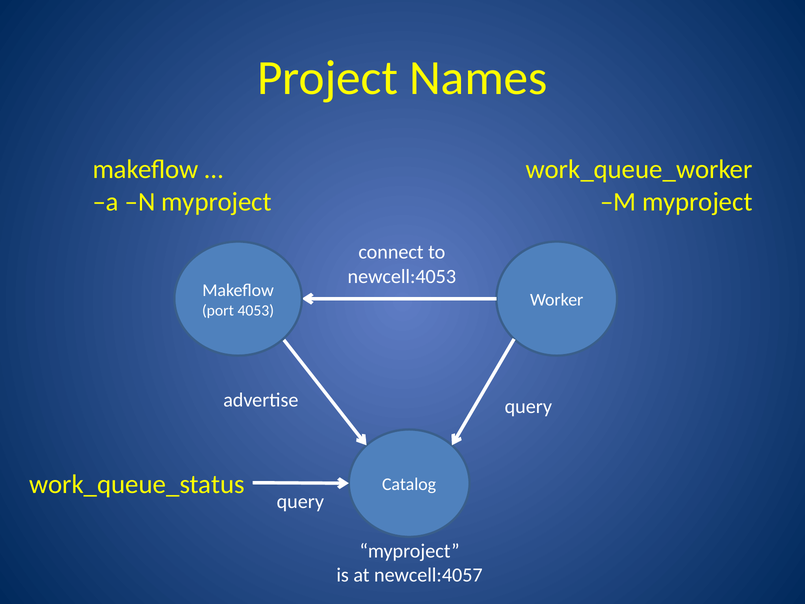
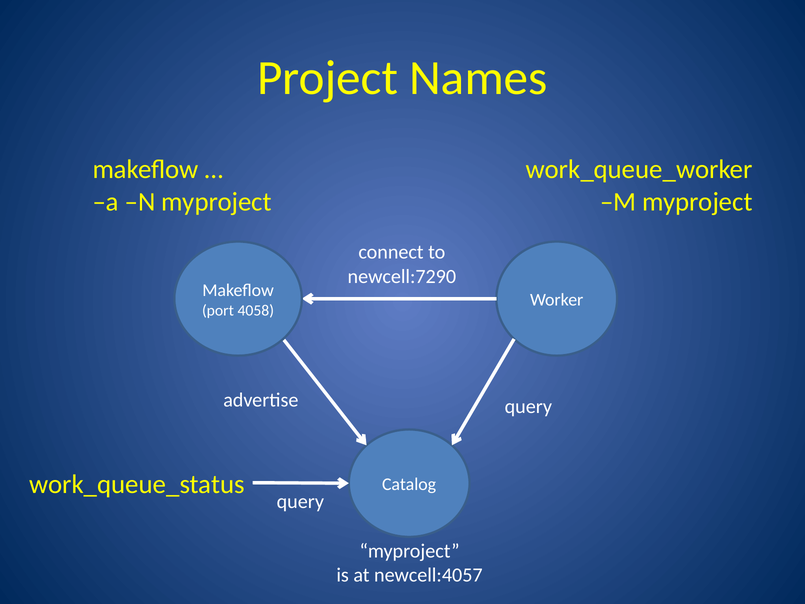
newcell:4053: newcell:4053 -> newcell:7290
4053: 4053 -> 4058
